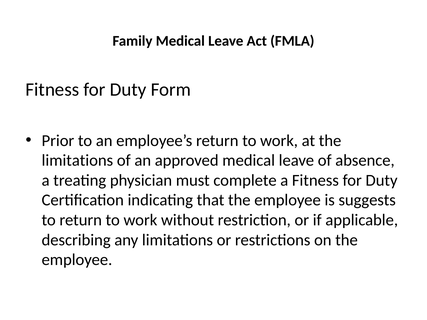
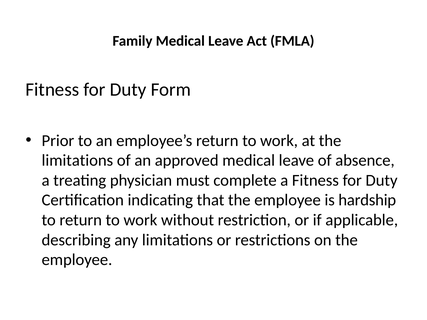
suggests: suggests -> hardship
